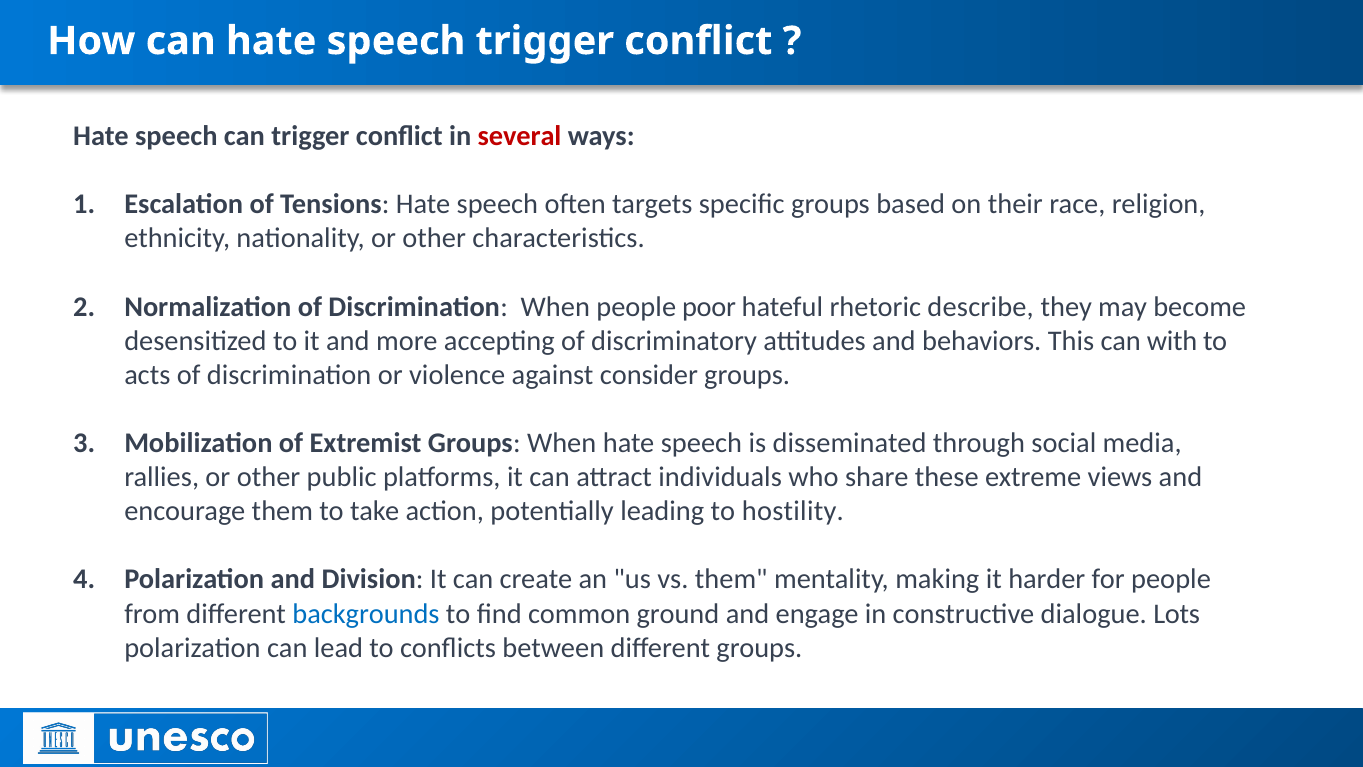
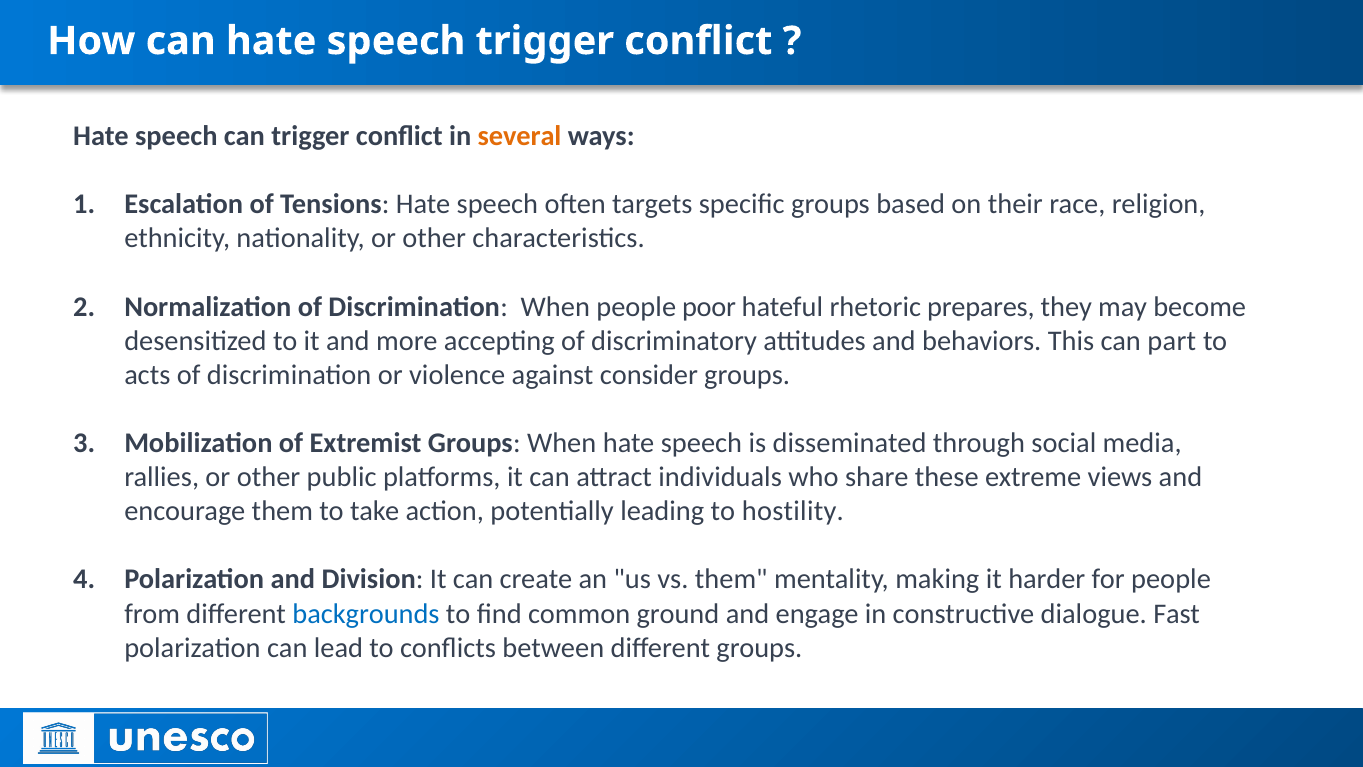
several colour: red -> orange
describe: describe -> prepares
with: with -> part
Lots: Lots -> Fast
